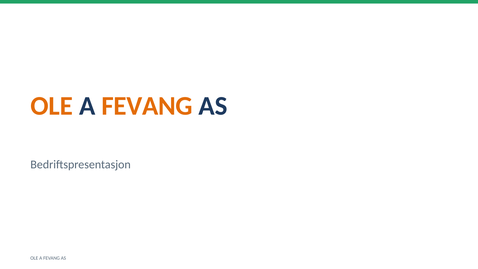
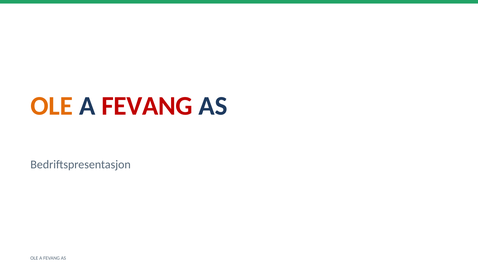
FEVANG at (147, 106) colour: orange -> red
